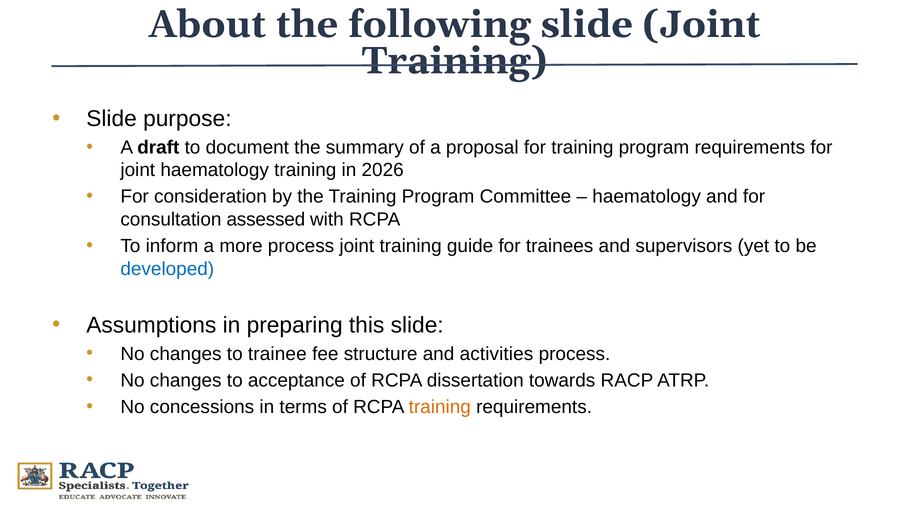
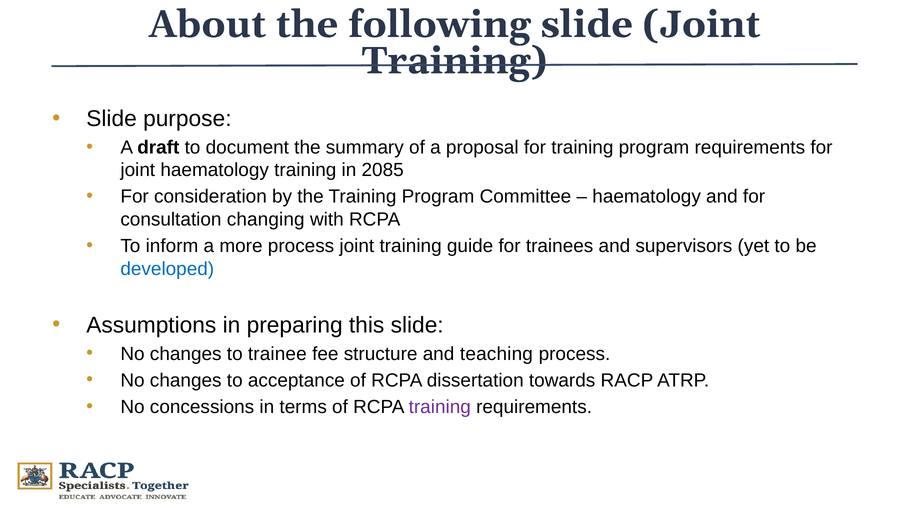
2026: 2026 -> 2085
assessed: assessed -> changing
activities: activities -> teaching
training at (440, 406) colour: orange -> purple
